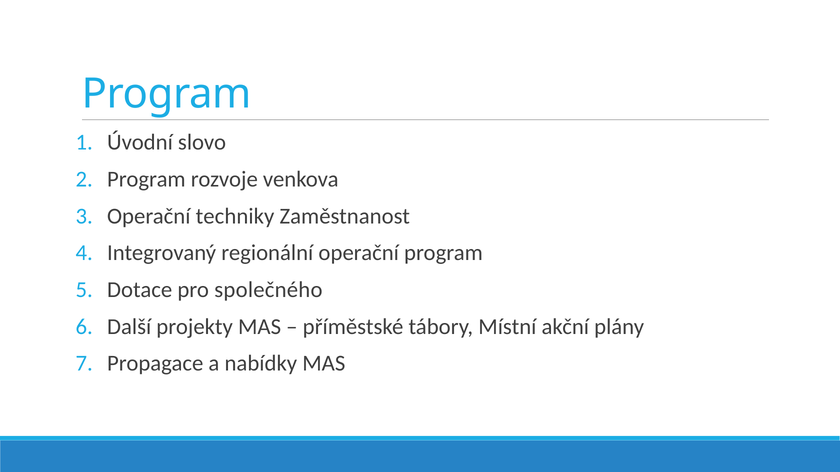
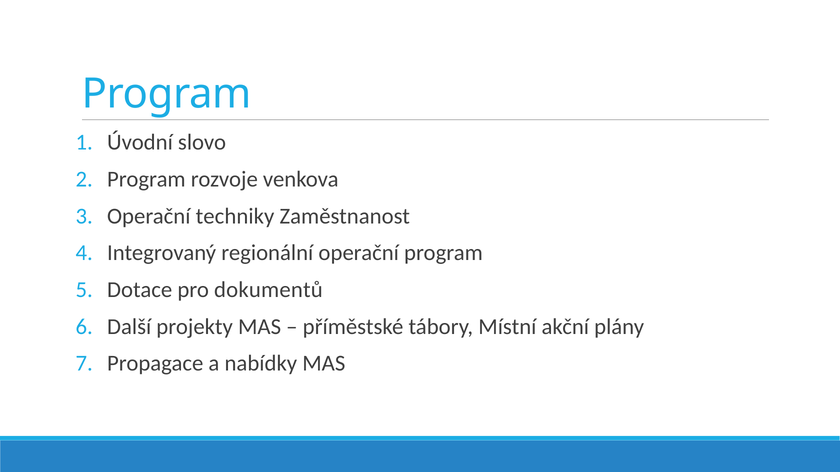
společného: společného -> dokumentů
